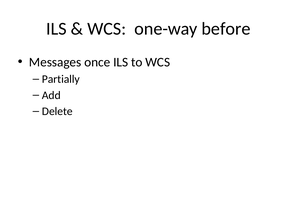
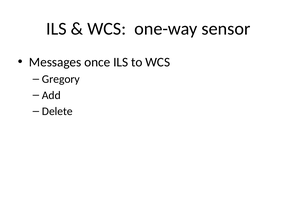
before: before -> sensor
Partially: Partially -> Gregory
